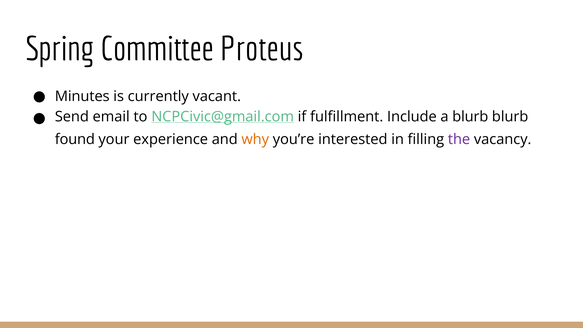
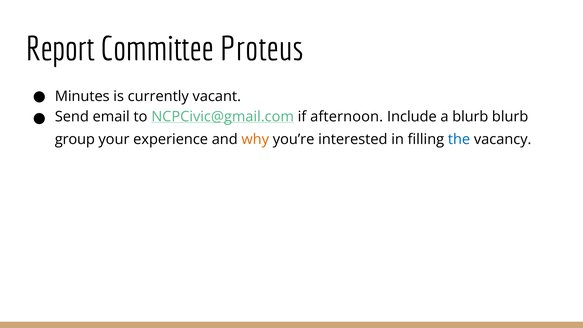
Spring: Spring -> Report
fulfillment: fulfillment -> afternoon
found: found -> group
the colour: purple -> blue
